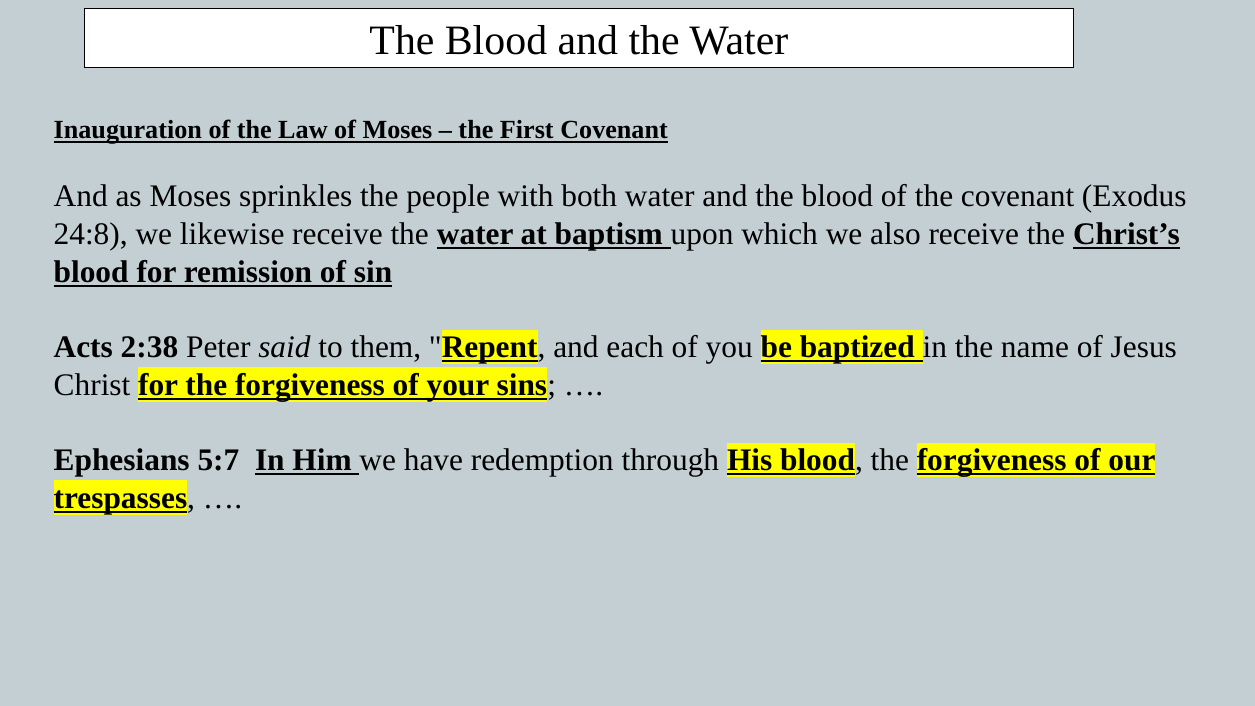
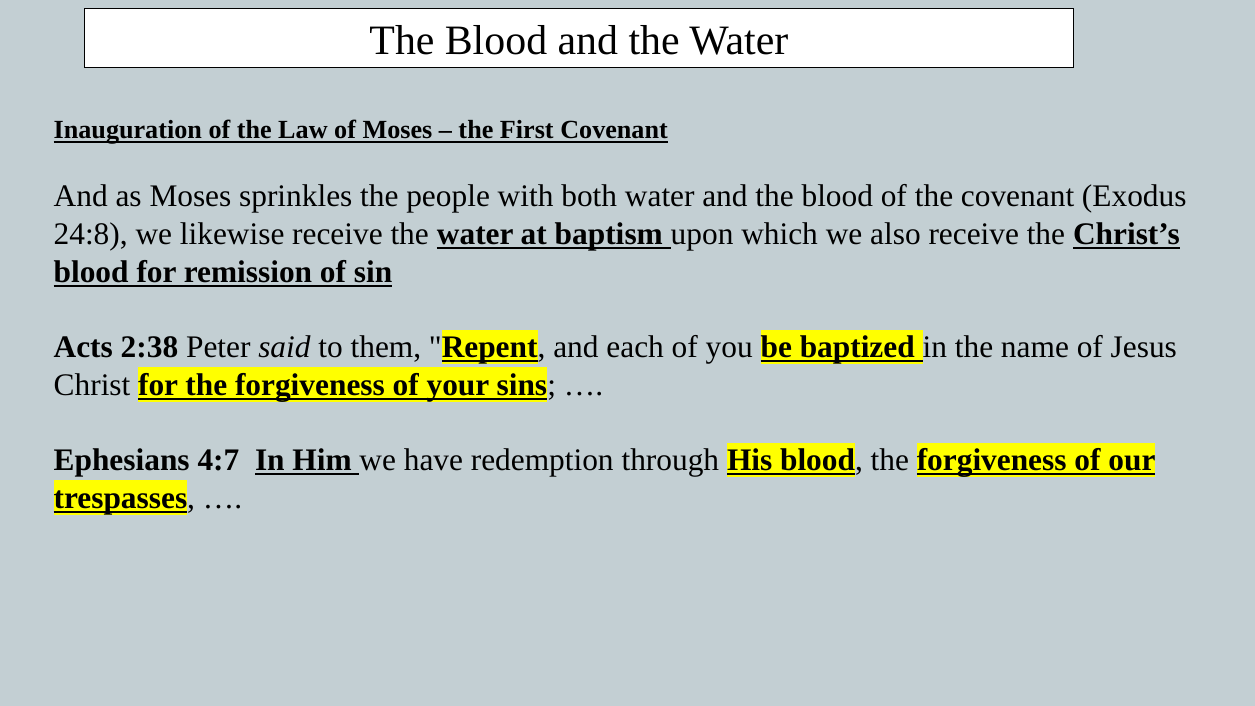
5:7: 5:7 -> 4:7
